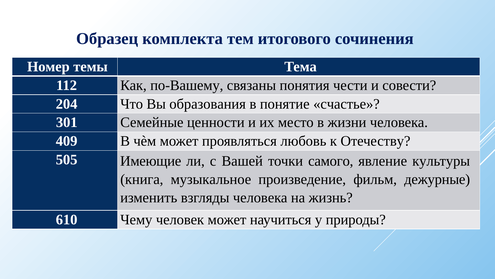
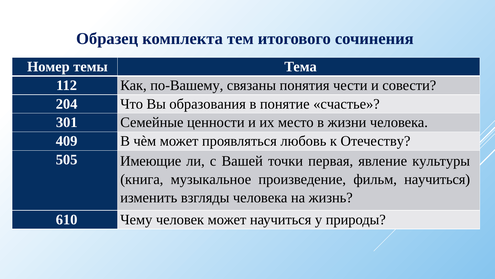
самого: самого -> первая
фильм дежурные: дежурные -> научиться
